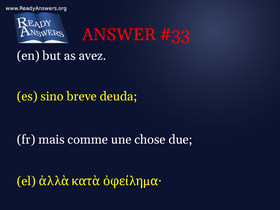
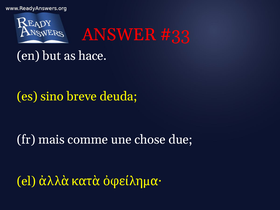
avez: avez -> hace
